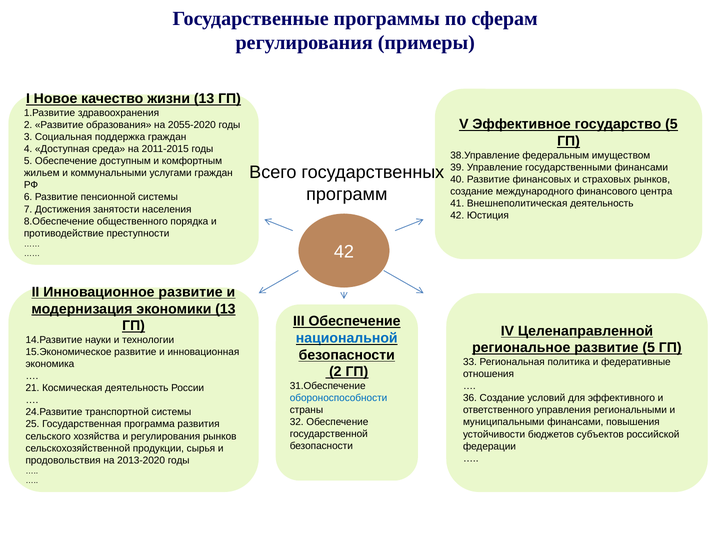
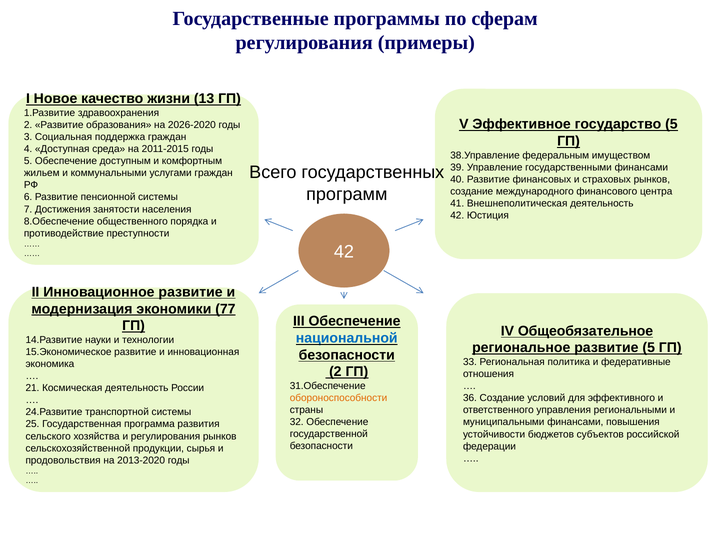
2055-2020: 2055-2020 -> 2026-2020
экономики 13: 13 -> 77
Целенаправленной: Целенаправленной -> Общеобязательное
обороноспособности colour: blue -> orange
